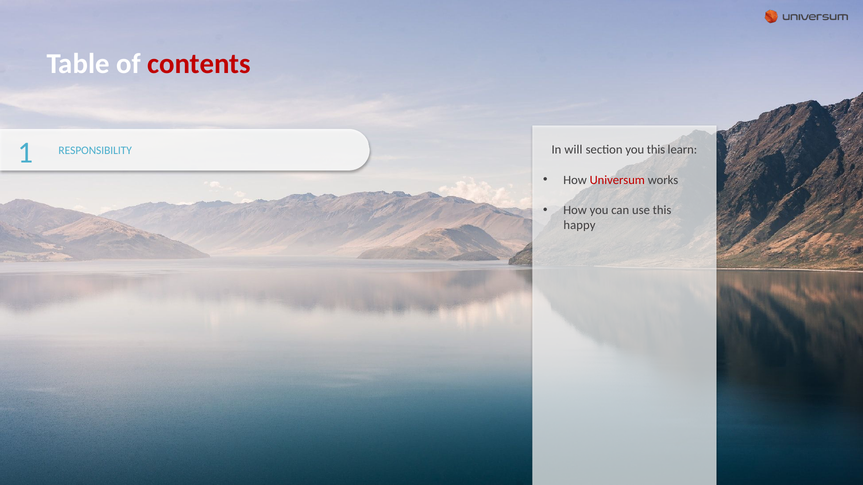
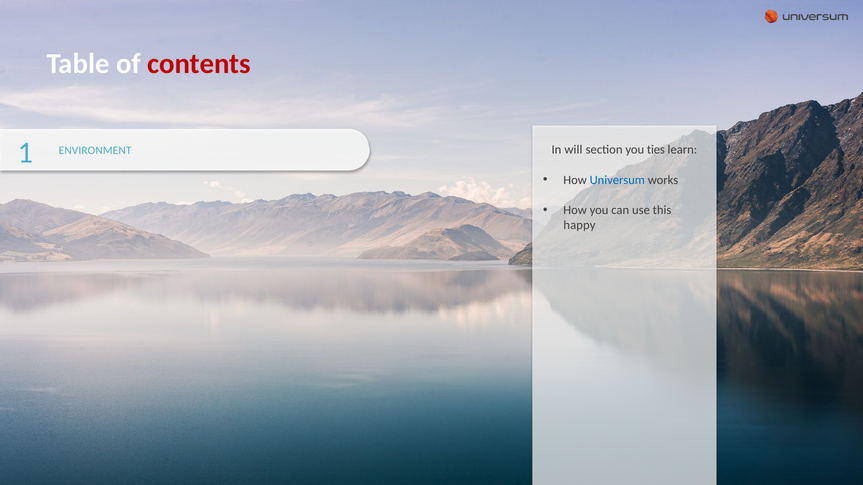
RESPONSIBILITY: RESPONSIBILITY -> ENVIRONMENT
you this: this -> ties
Universum colour: red -> blue
